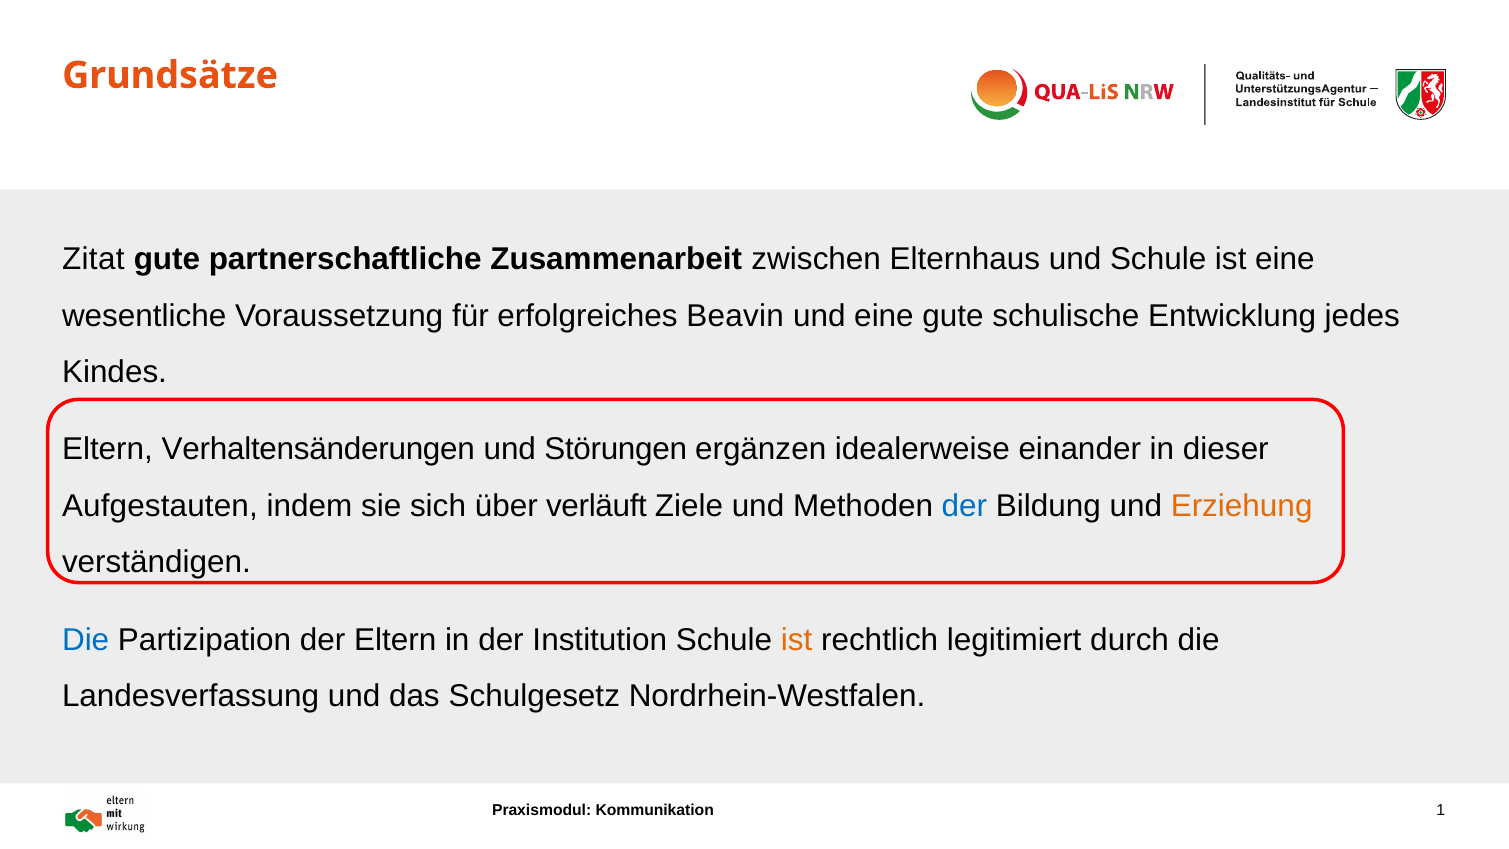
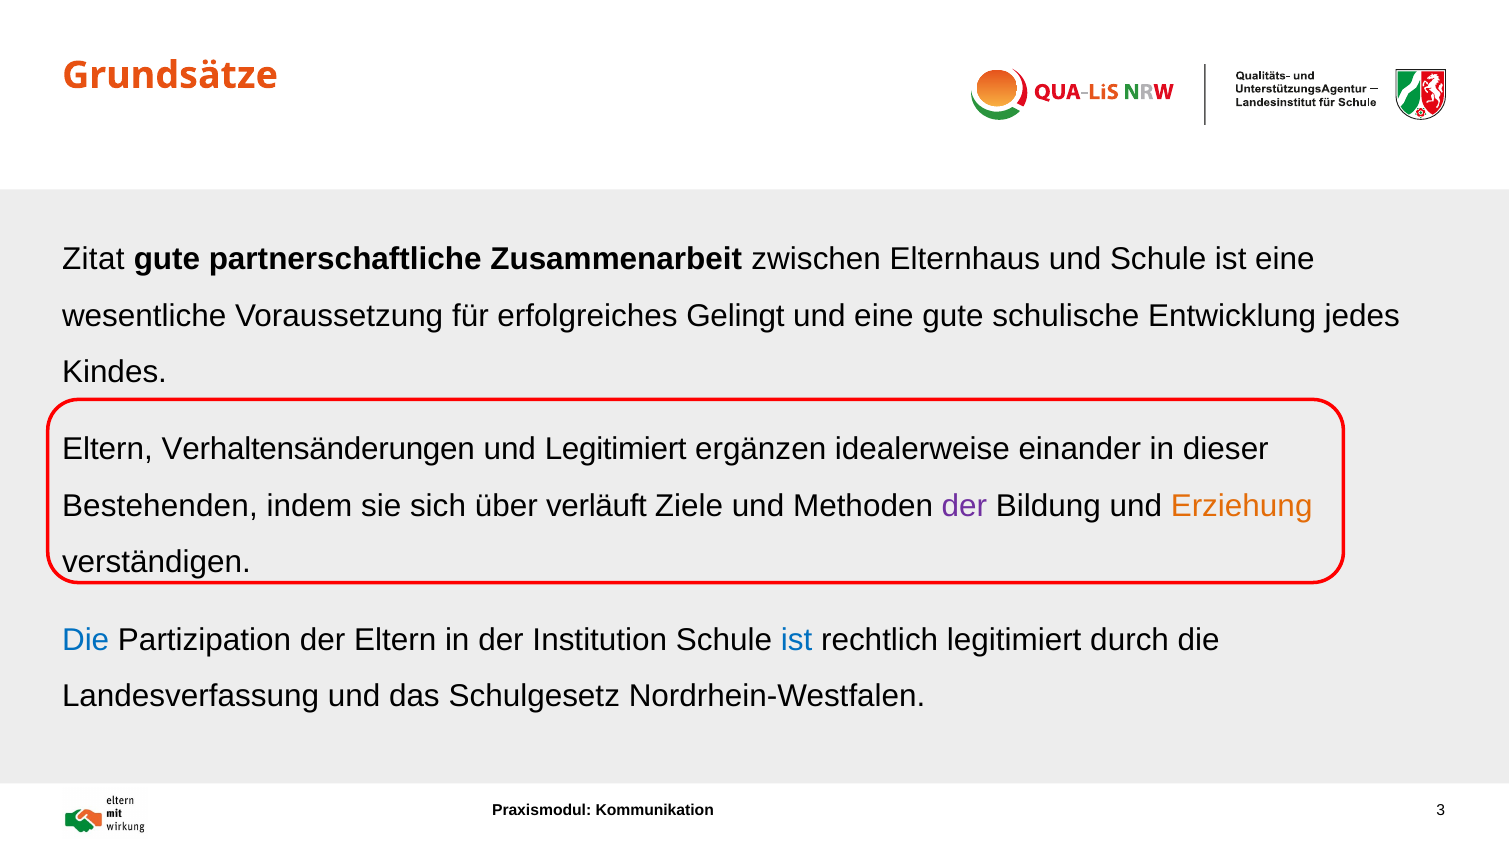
Beavin: Beavin -> Gelingt
und Störungen: Störungen -> Legitimiert
Aufgestauten: Aufgestauten -> Bestehenden
der at (964, 506) colour: blue -> purple
ist at (797, 639) colour: orange -> blue
1: 1 -> 3
